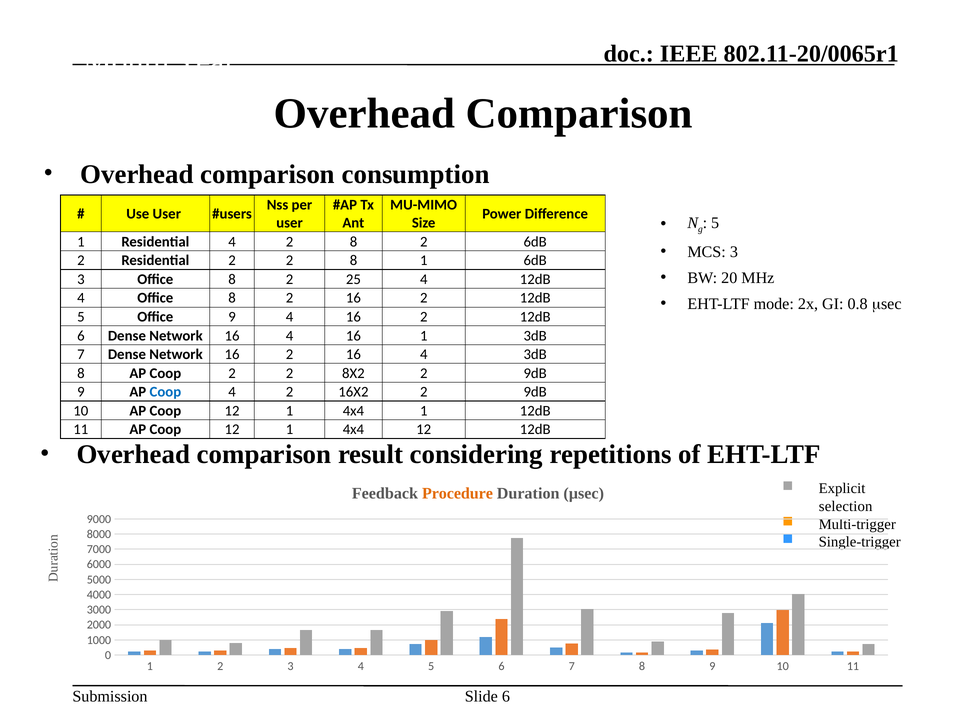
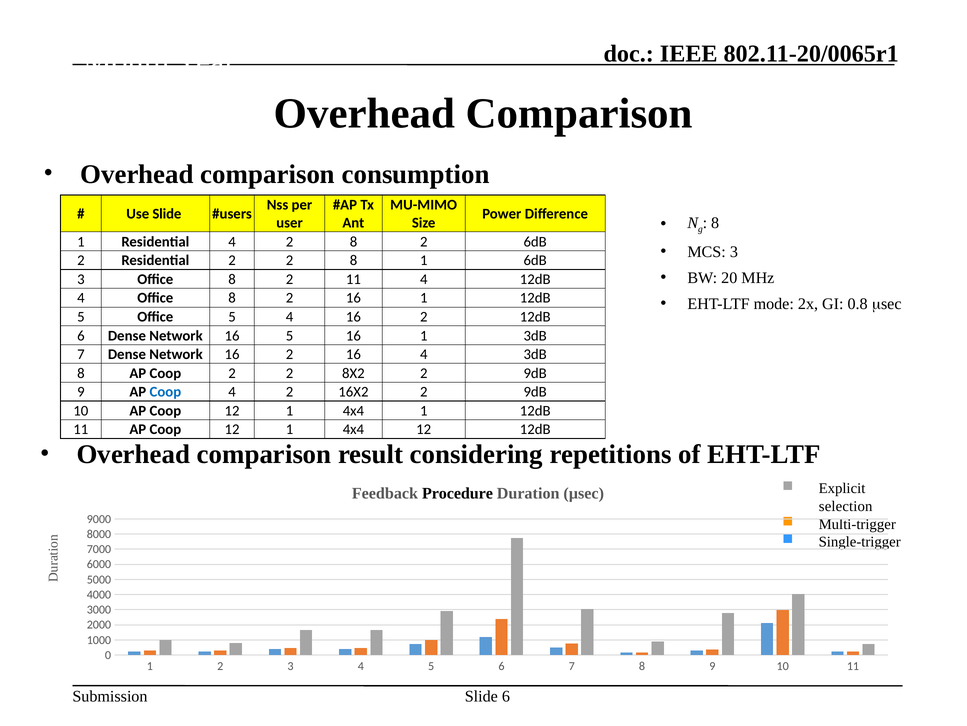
Use User: User -> Slide
5 at (715, 223): 5 -> 8
2 25: 25 -> 11
2 16 2: 2 -> 1
Office 9: 9 -> 5
Network 16 4: 4 -> 5
Procedure colour: orange -> black
